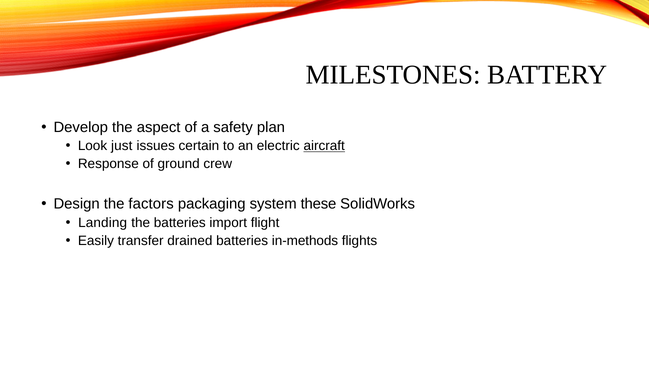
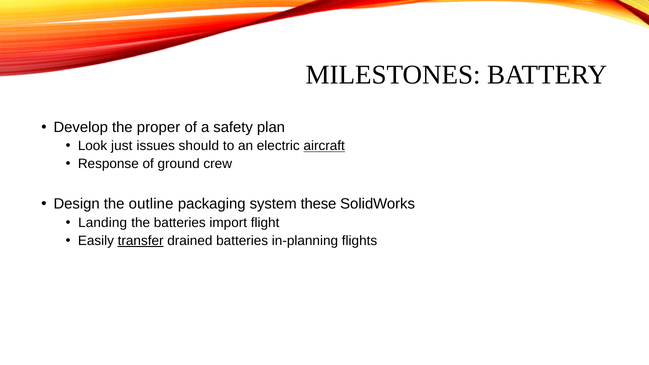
aspect: aspect -> proper
certain: certain -> should
factors: factors -> outline
transfer underline: none -> present
in-methods: in-methods -> in-planning
